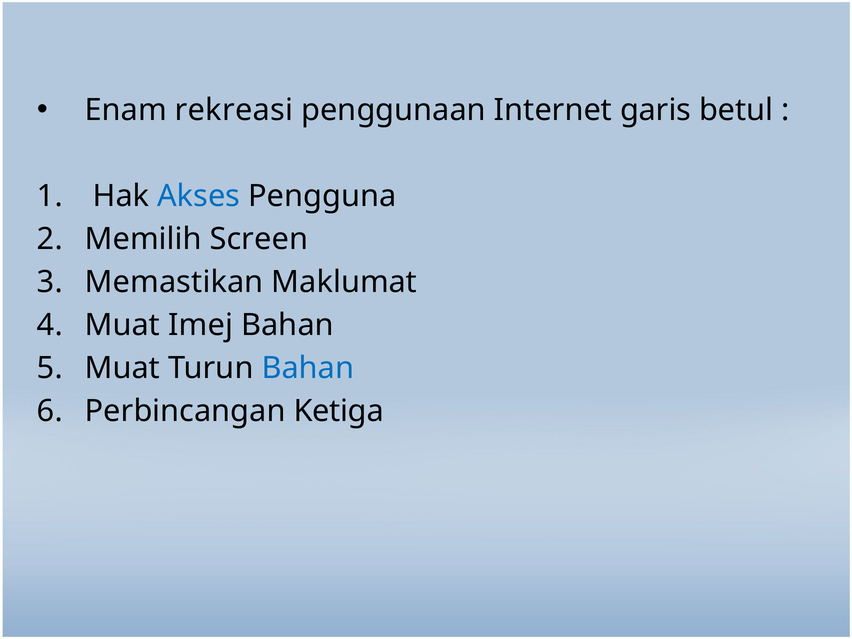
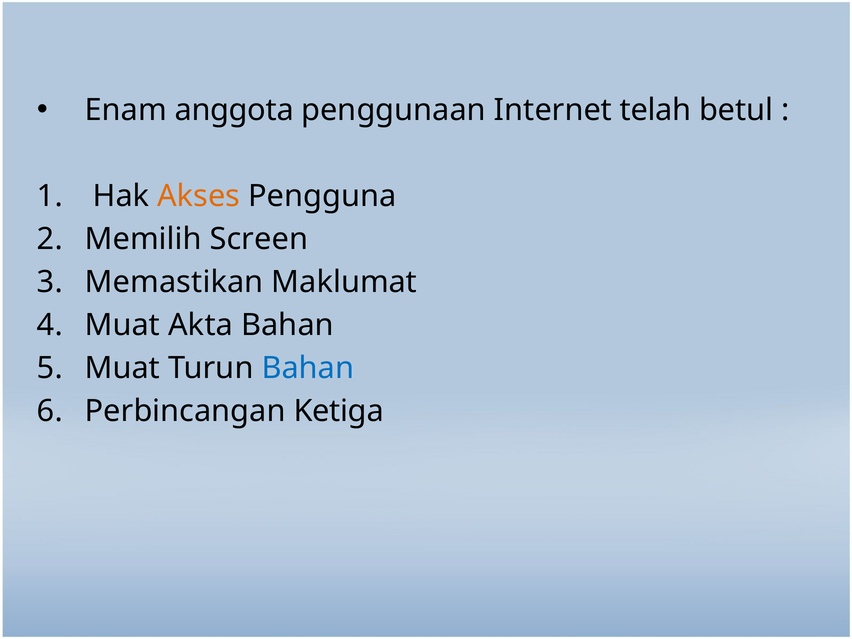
rekreasi: rekreasi -> anggota
garis: garis -> telah
Akses colour: blue -> orange
Imej: Imej -> Akta
